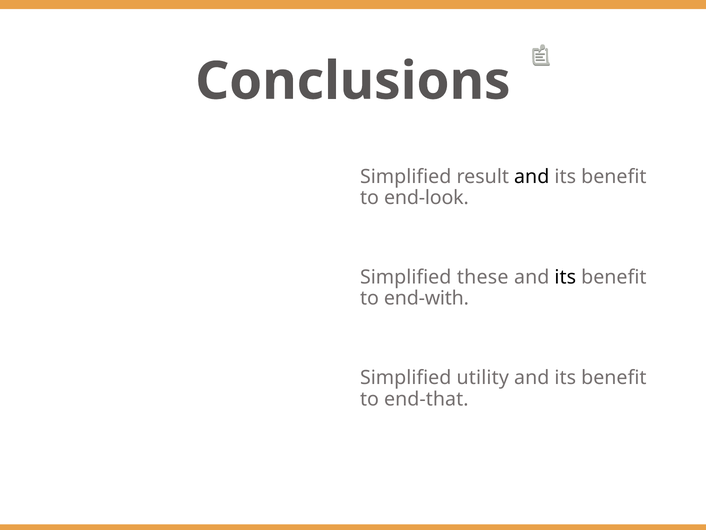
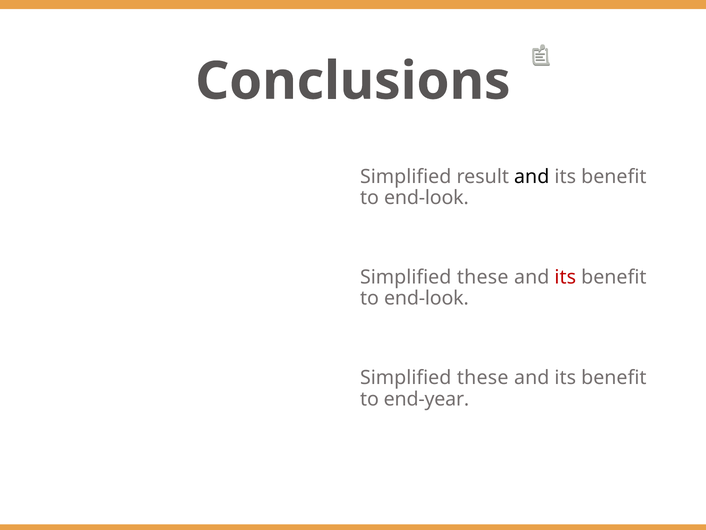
its at (565, 277) colour: black -> red
end-with at (426, 298): end-with -> end-look
utility at (483, 378): utility -> these
end-that: end-that -> end-year
